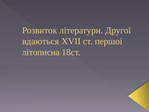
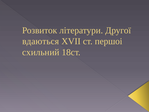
літописна: літописна -> схильний
